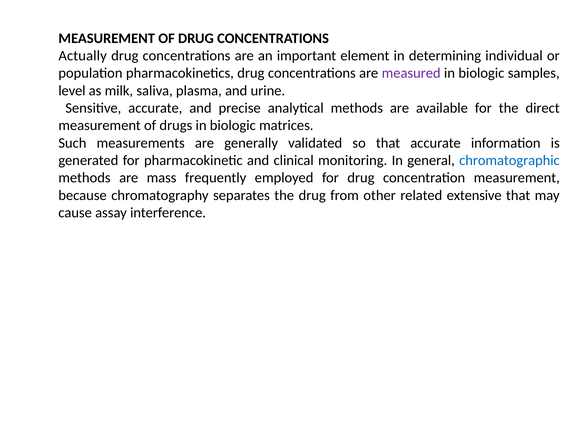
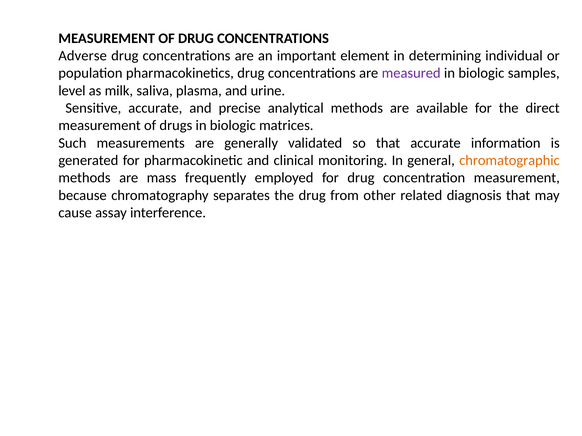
Actually: Actually -> Adverse
chromatographic colour: blue -> orange
extensive: extensive -> diagnosis
